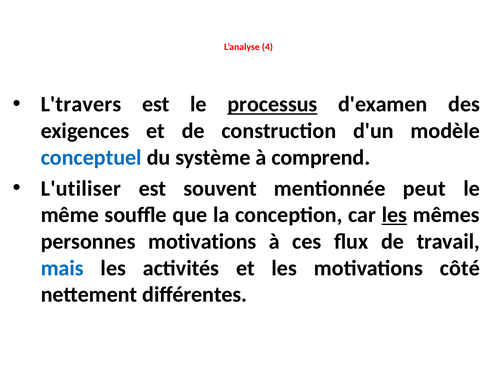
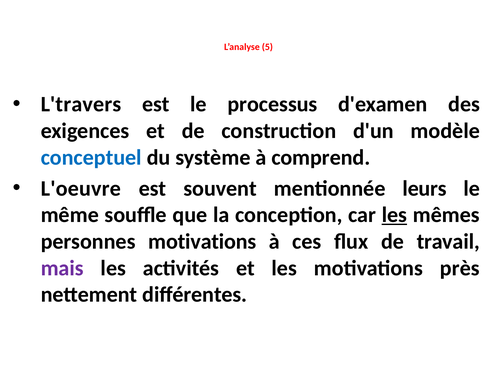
4: 4 -> 5
processus underline: present -> none
L'utiliser: L'utiliser -> L'oeuvre
peut: peut -> leurs
mais colour: blue -> purple
côté: côté -> près
